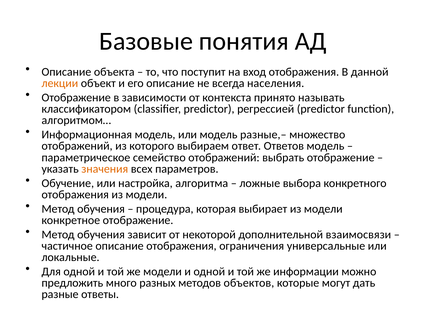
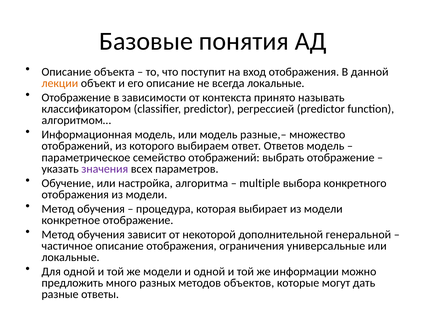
всегда населения: населения -> локальные
значения colour: orange -> purple
ложные: ложные -> multiple
взаимосвязи: взаимосвязи -> генеральной
